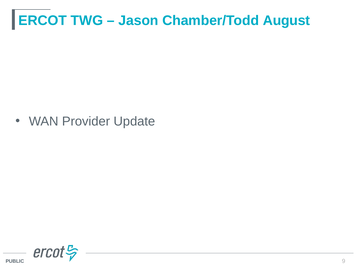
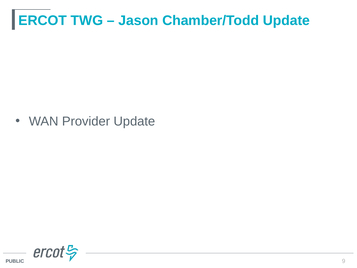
Chamber/Todd August: August -> Update
